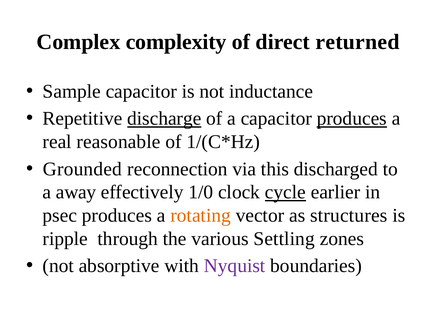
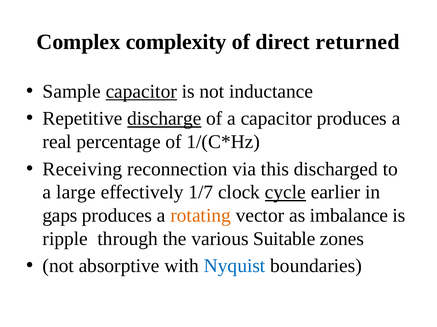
capacitor at (141, 92) underline: none -> present
produces at (352, 119) underline: present -> none
reasonable: reasonable -> percentage
Grounded: Grounded -> Receiving
away: away -> large
1/0: 1/0 -> 1/7
psec: psec -> gaps
structures: structures -> imbalance
Settling: Settling -> Suitable
Nyquist colour: purple -> blue
